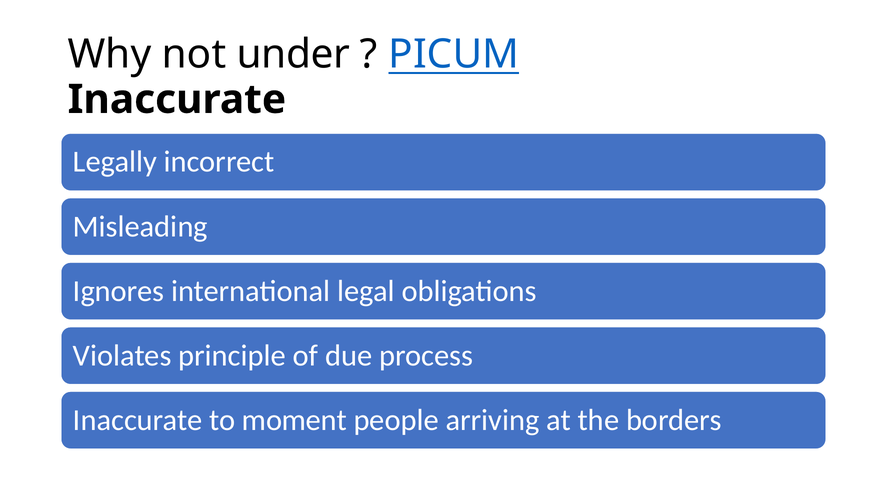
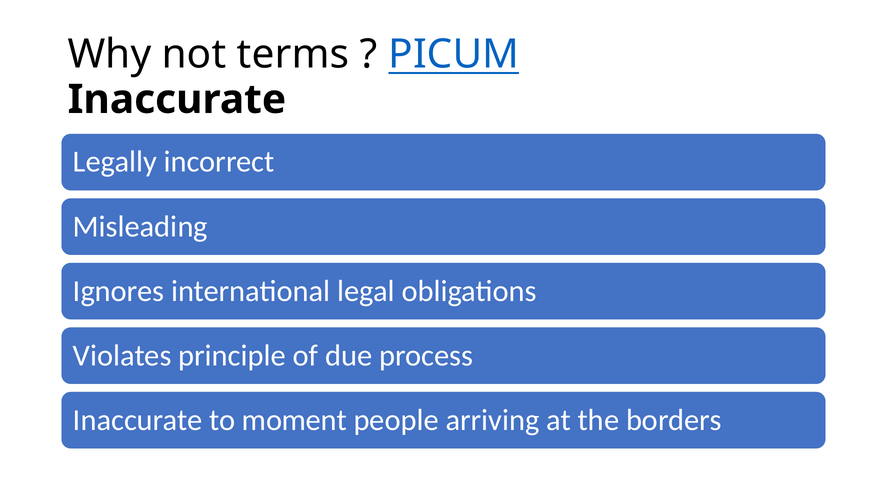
under: under -> terms
